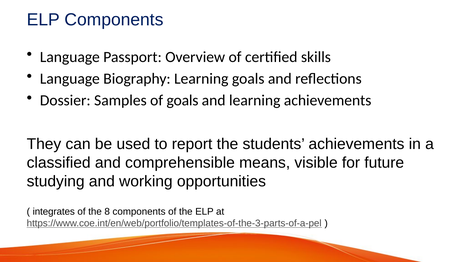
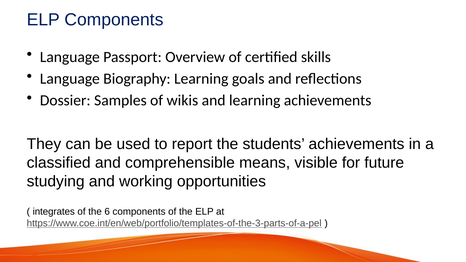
of goals: goals -> wikis
8: 8 -> 6
